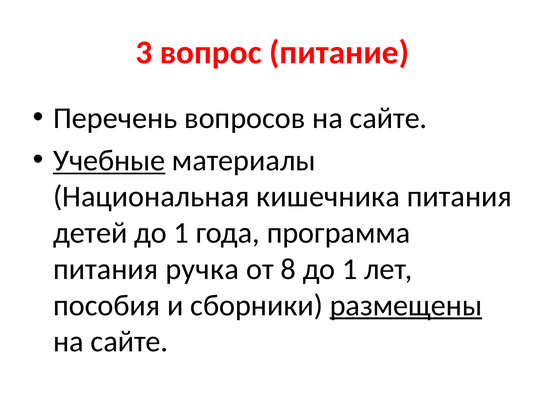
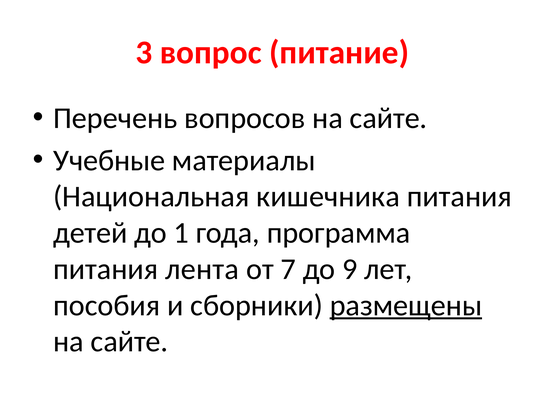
Учебные underline: present -> none
ручка: ручка -> лента
8: 8 -> 7
1 at (350, 270): 1 -> 9
